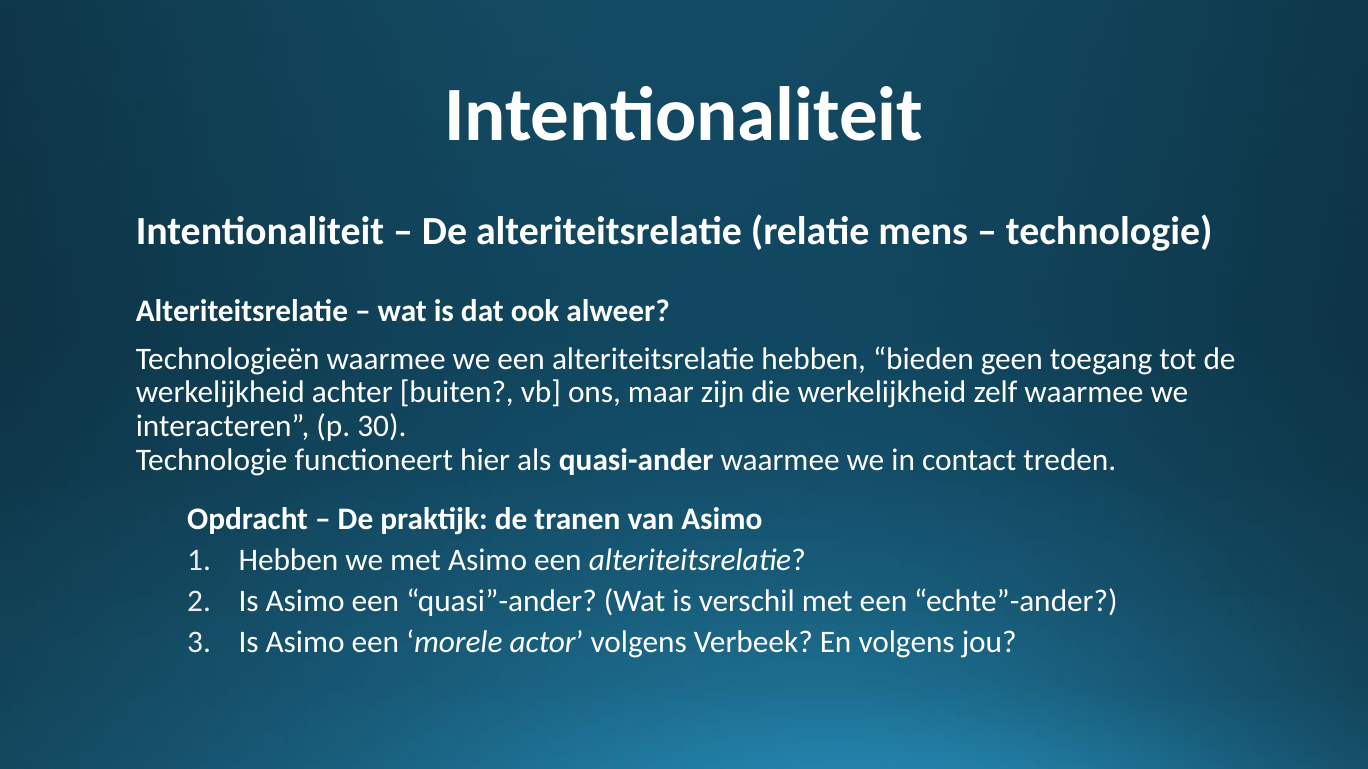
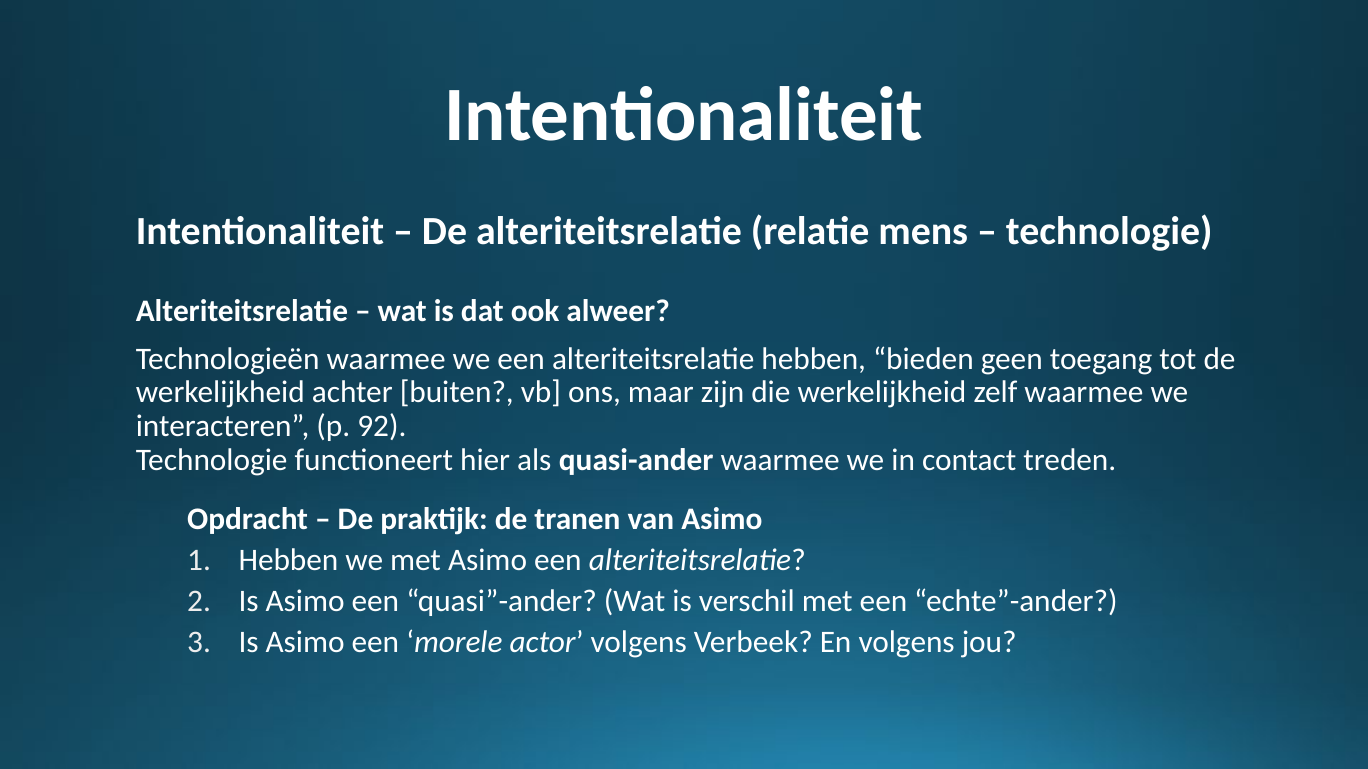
30: 30 -> 92
